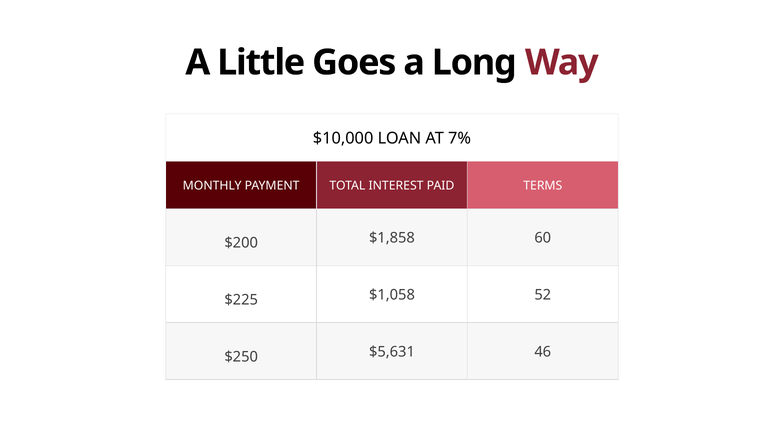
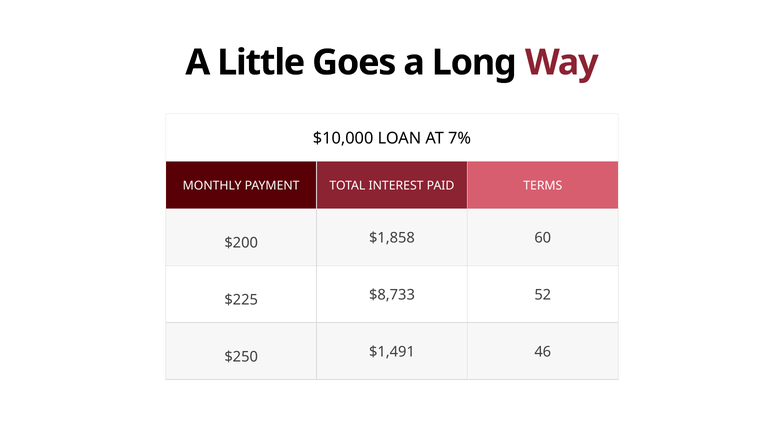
$1,058: $1,058 -> $8,733
$5,631: $5,631 -> $1,491
